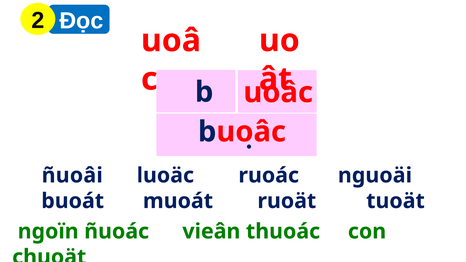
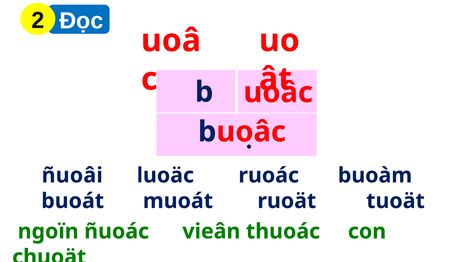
nguoäi: nguoäi -> buoàm
